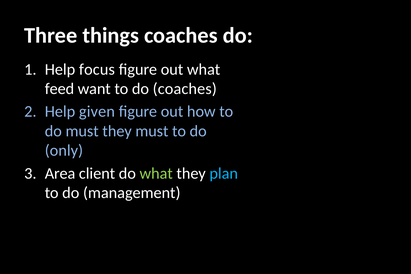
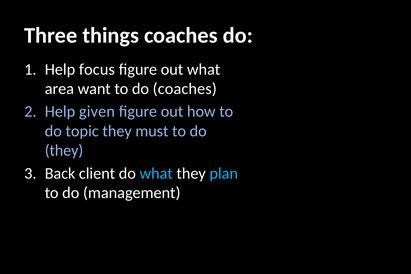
feed: feed -> area
do must: must -> topic
only at (64, 151): only -> they
Area: Area -> Back
what at (156, 173) colour: light green -> light blue
